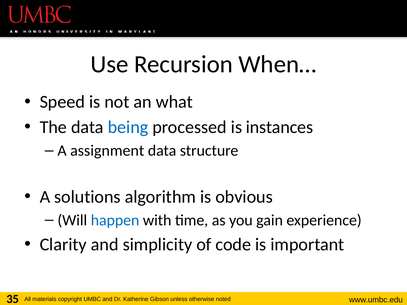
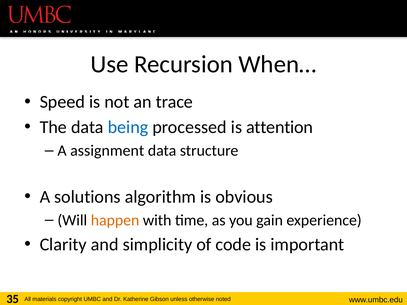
what: what -> trace
instances: instances -> attention
happen colour: blue -> orange
